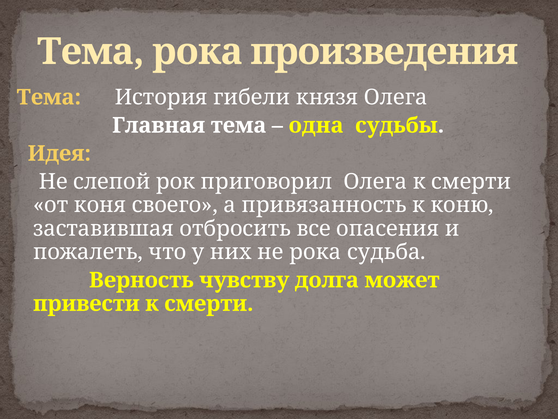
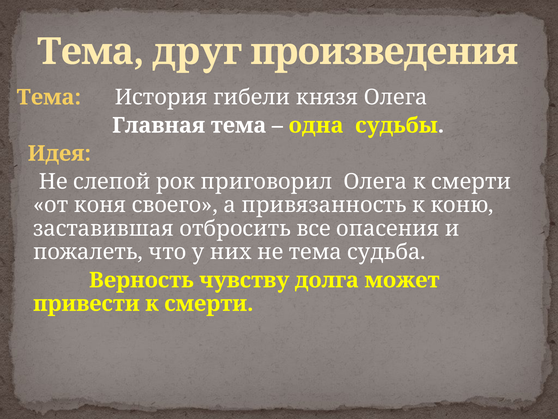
Тема рока: рока -> друг
не рока: рока -> тема
